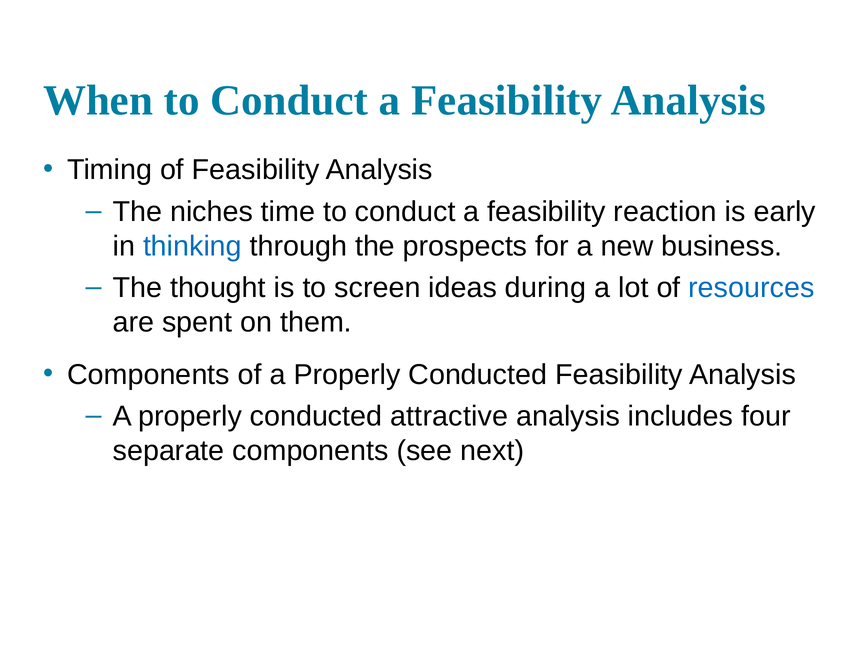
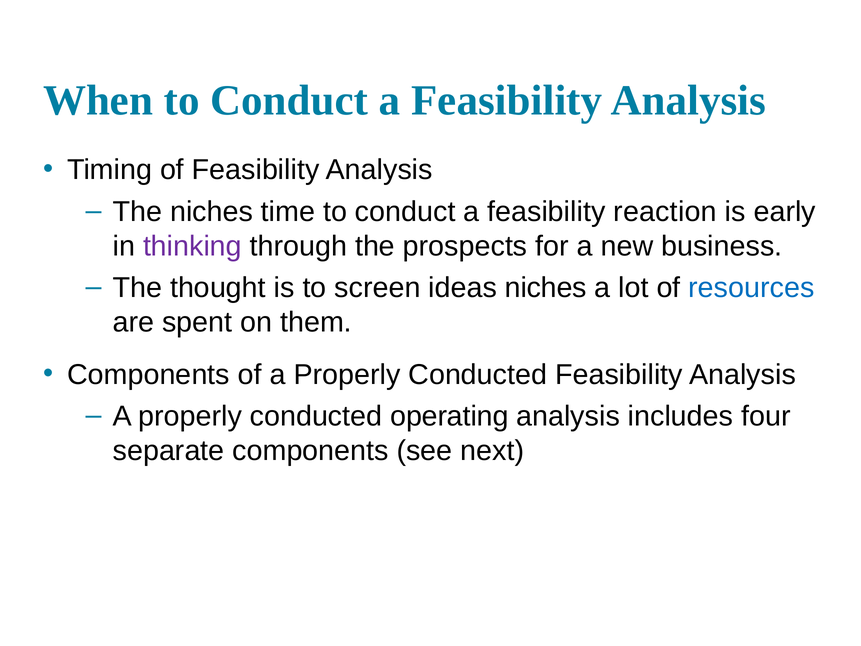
thinking colour: blue -> purple
ideas during: during -> niches
attractive: attractive -> operating
